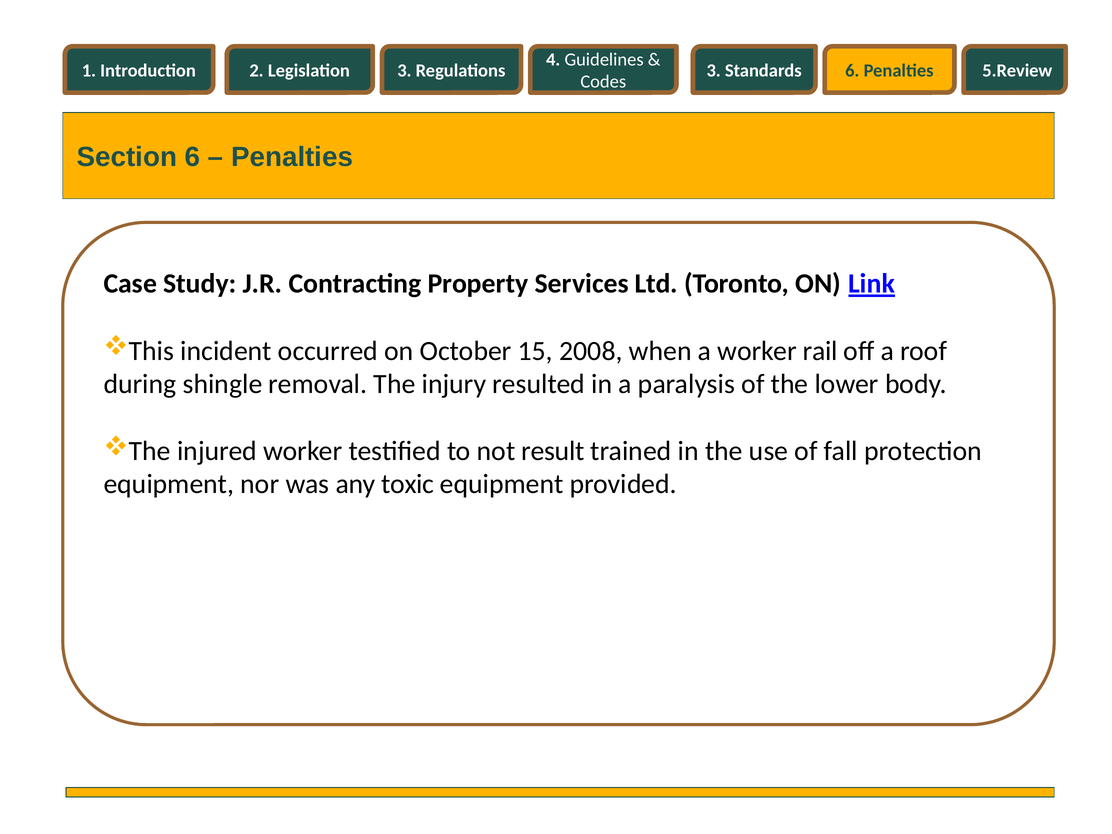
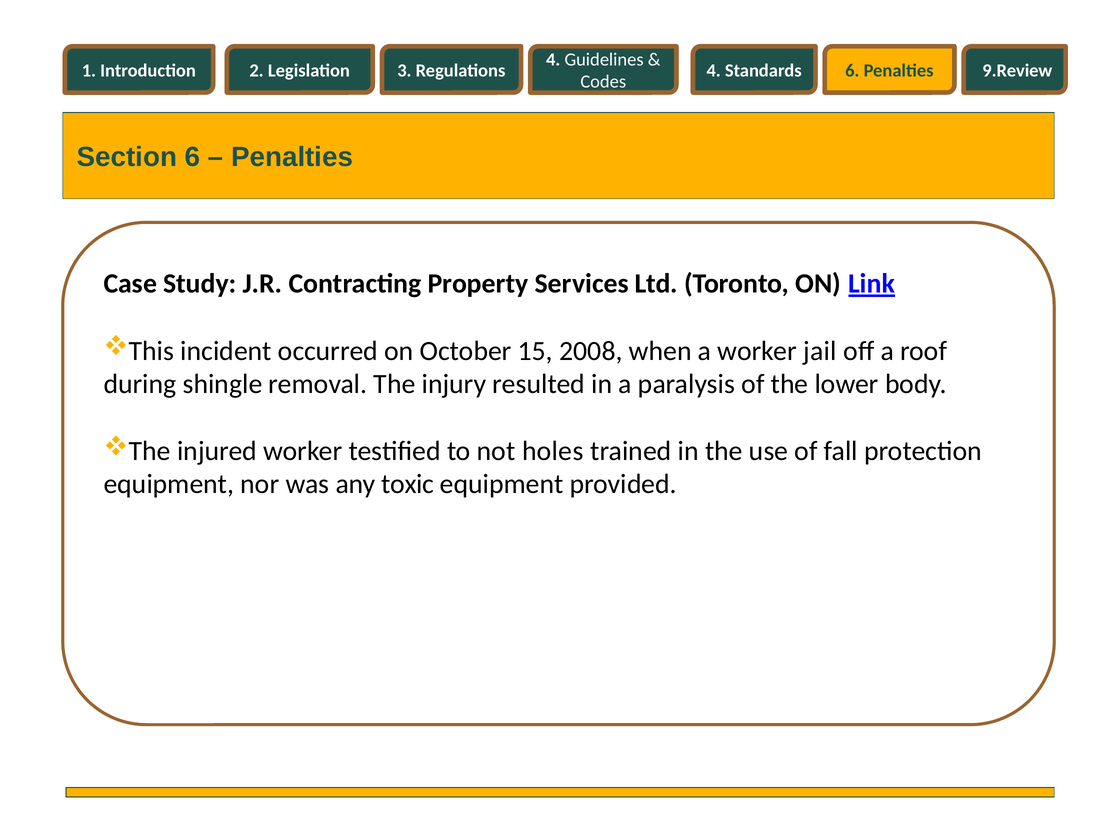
Regulations 3: 3 -> 4
5.Review: 5.Review -> 9.Review
rail: rail -> jail
result: result -> holes
